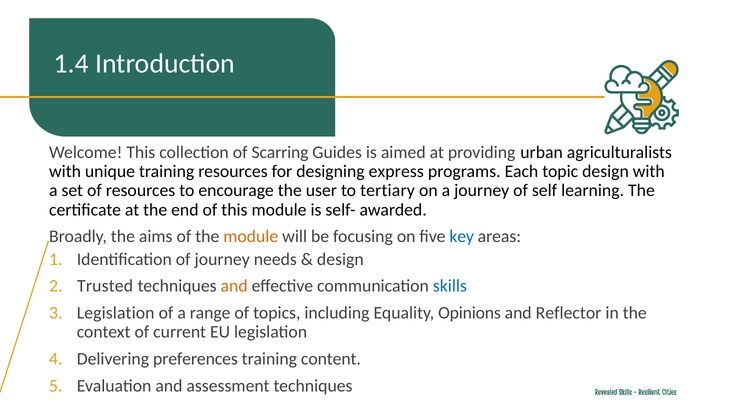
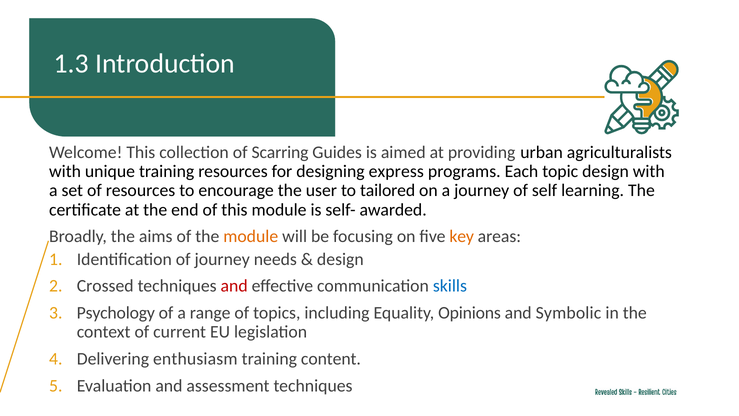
1.4: 1.4 -> 1.3
tertiary: tertiary -> tailored
key colour: blue -> orange
Trusted: Trusted -> Crossed
and at (234, 286) colour: orange -> red
Legislation at (116, 313): Legislation -> Psychology
Reflector: Reflector -> Symbolic
preferences: preferences -> enthusiasm
